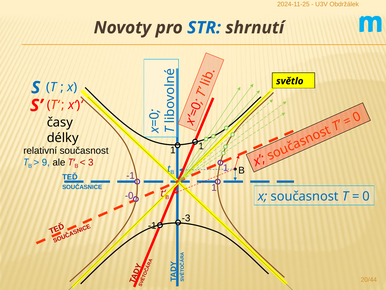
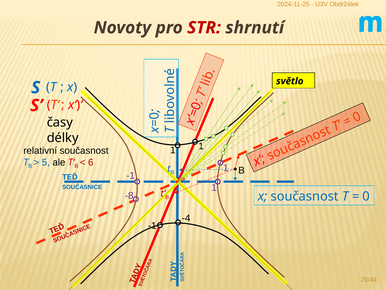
STR colour: blue -> red
9: 9 -> 5
3: 3 -> 6
-0: -0 -> -8
-3: -3 -> -4
